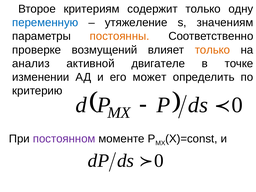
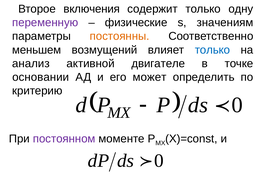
критериям: критериям -> включения
переменную colour: blue -> purple
утяжеление: утяжеление -> физические
проверке: проверке -> меньшем
только at (212, 50) colour: orange -> blue
изменении: изменении -> основании
